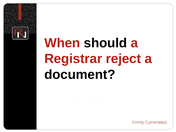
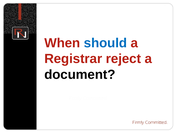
should colour: black -> blue
